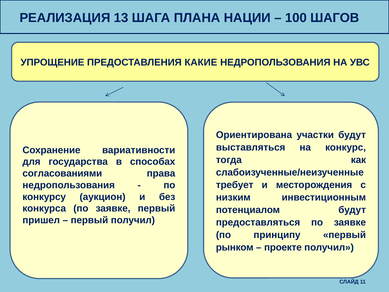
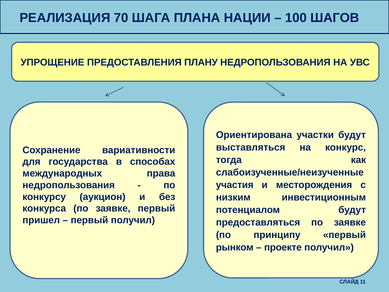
13: 13 -> 70
КАКИЕ: КАКИЕ -> ПЛАНУ
согласованиями: согласованиями -> международных
требует: требует -> участия
